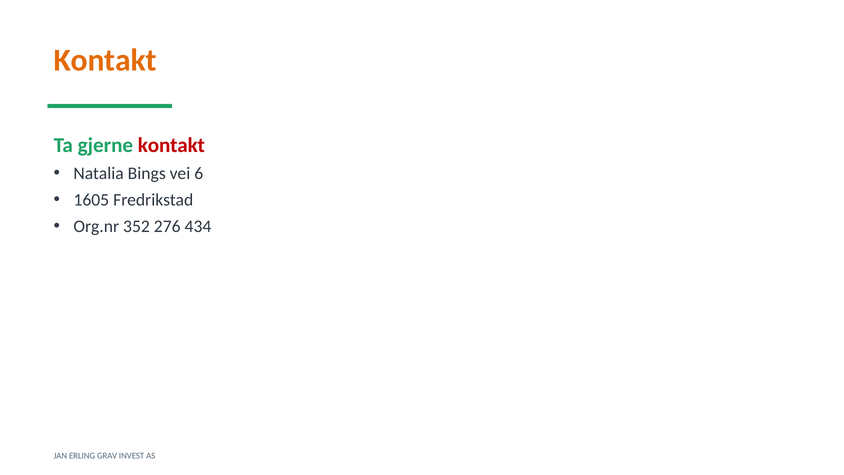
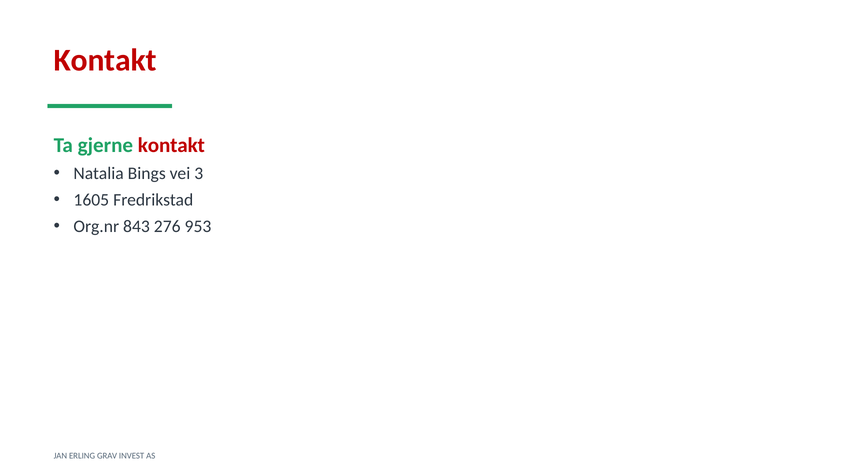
Kontakt at (105, 60) colour: orange -> red
6: 6 -> 3
352: 352 -> 843
434: 434 -> 953
